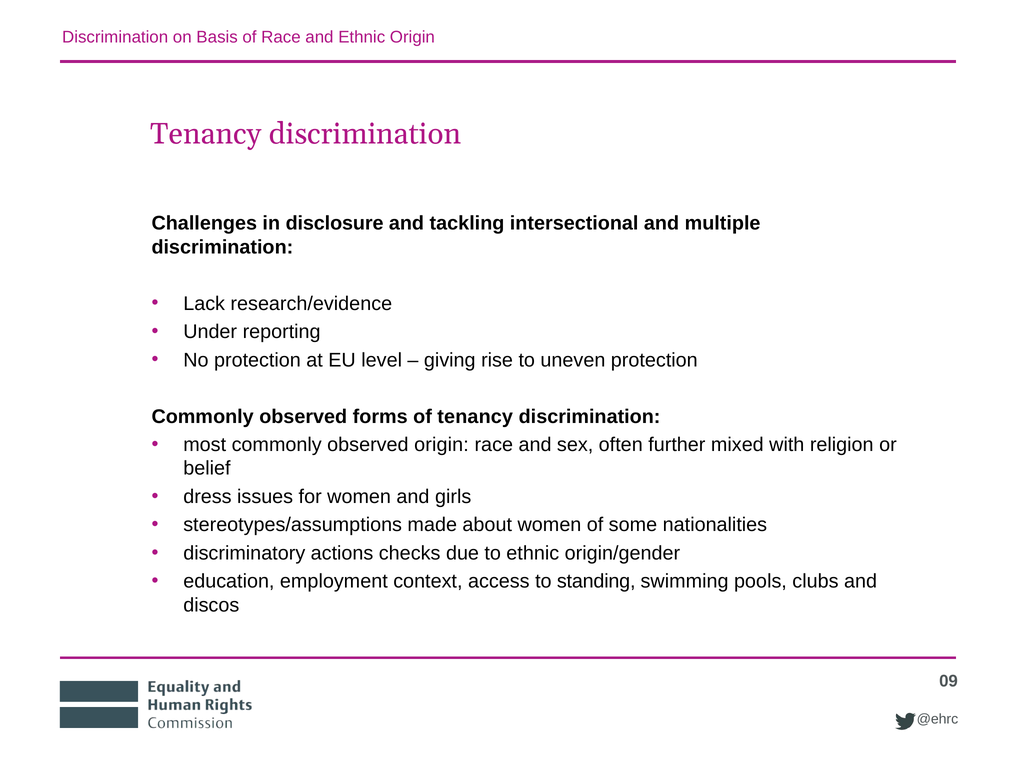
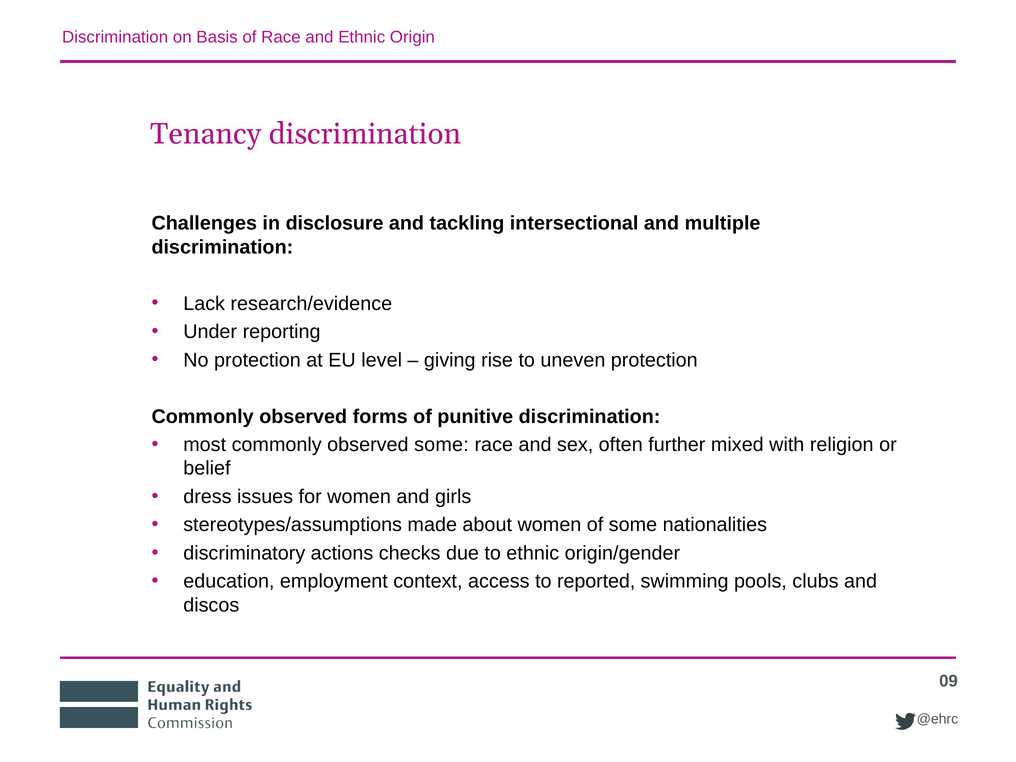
of tenancy: tenancy -> punitive
observed origin: origin -> some
standing: standing -> reported
